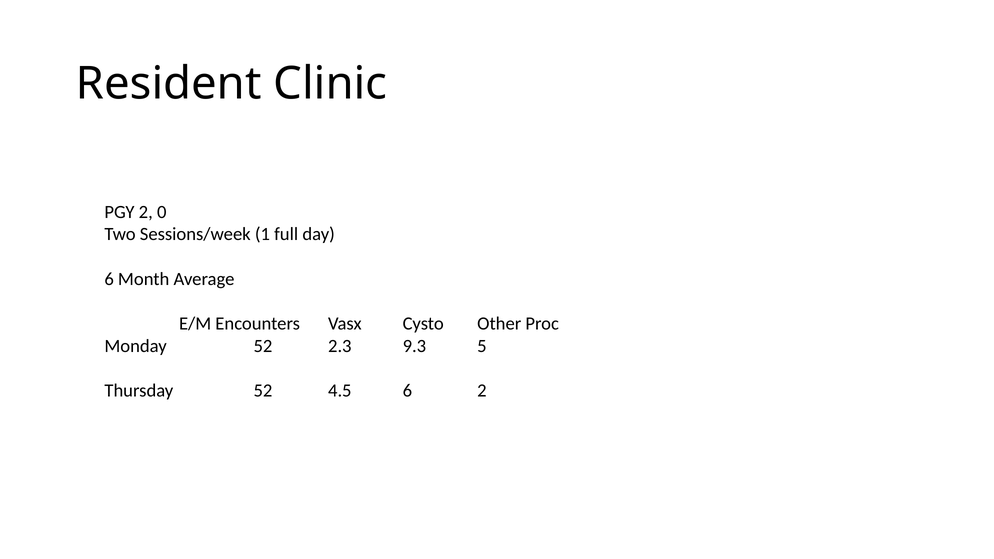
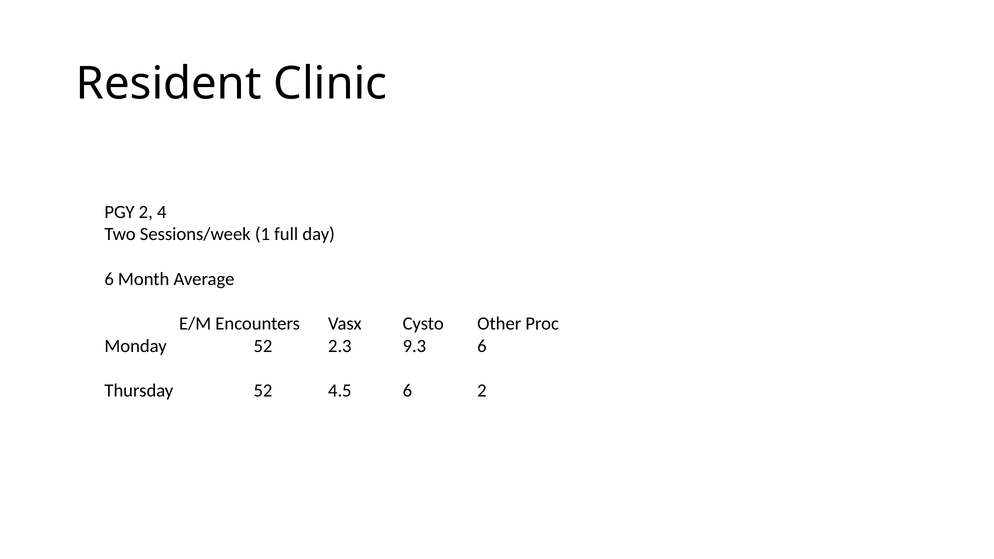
0: 0 -> 4
9.3 5: 5 -> 6
